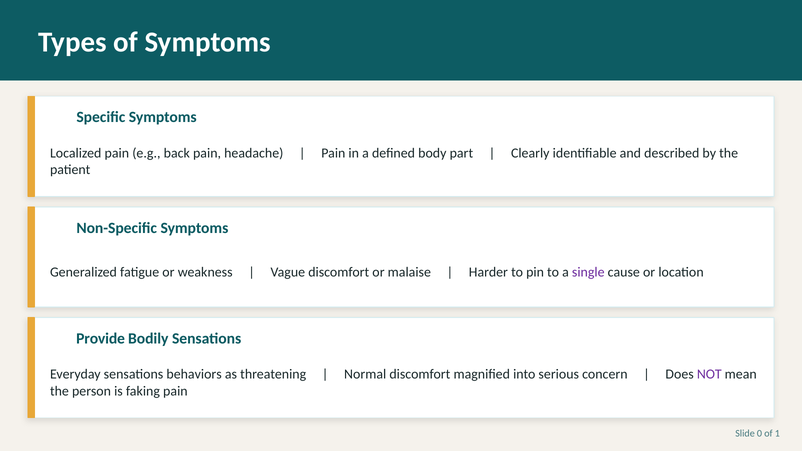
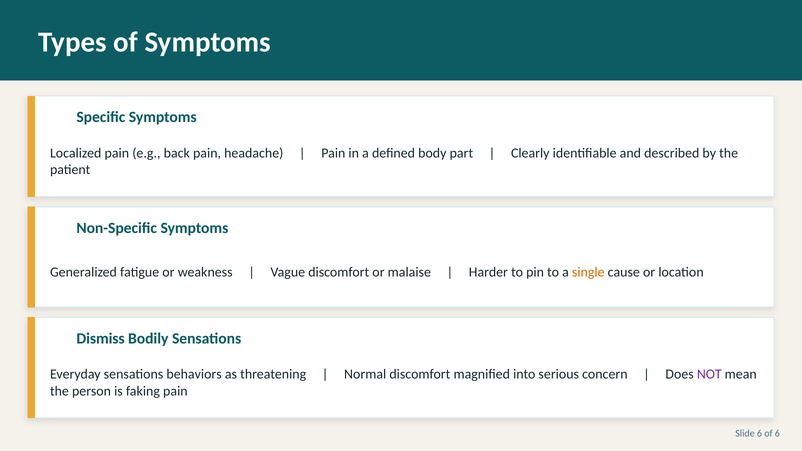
single colour: purple -> orange
Provide: Provide -> Dismiss
Slide 0: 0 -> 6
of 1: 1 -> 6
